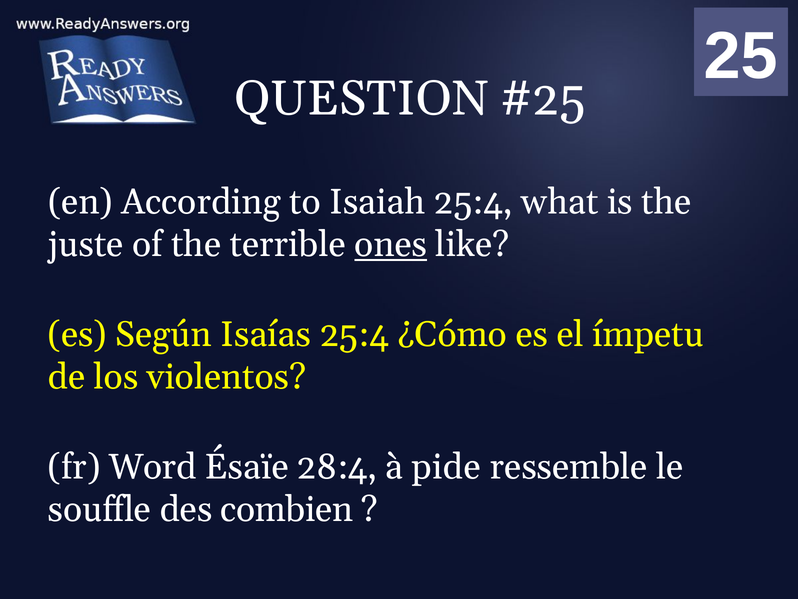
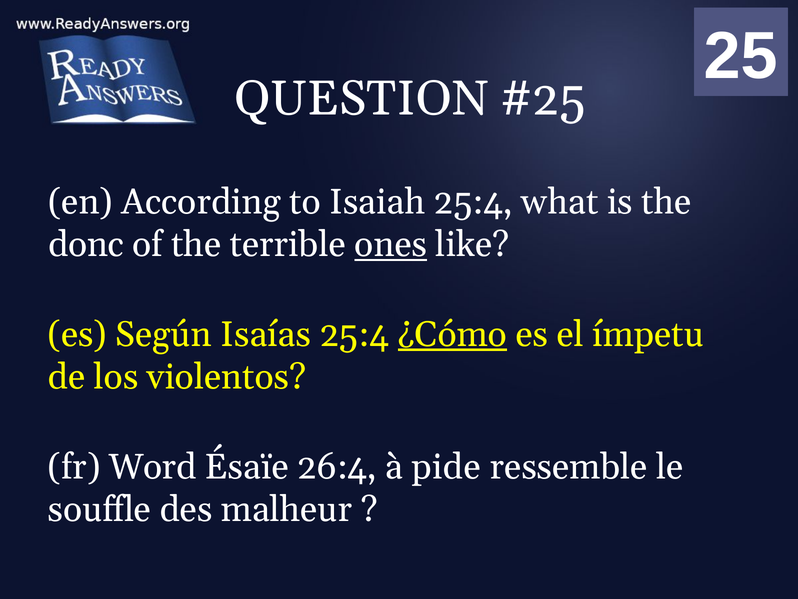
juste: juste -> donc
¿Cómo underline: none -> present
28:4: 28:4 -> 26:4
combien: combien -> malheur
